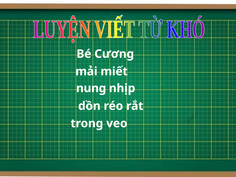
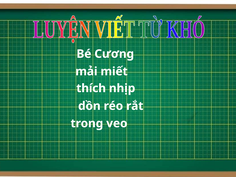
nung: nung -> thích
